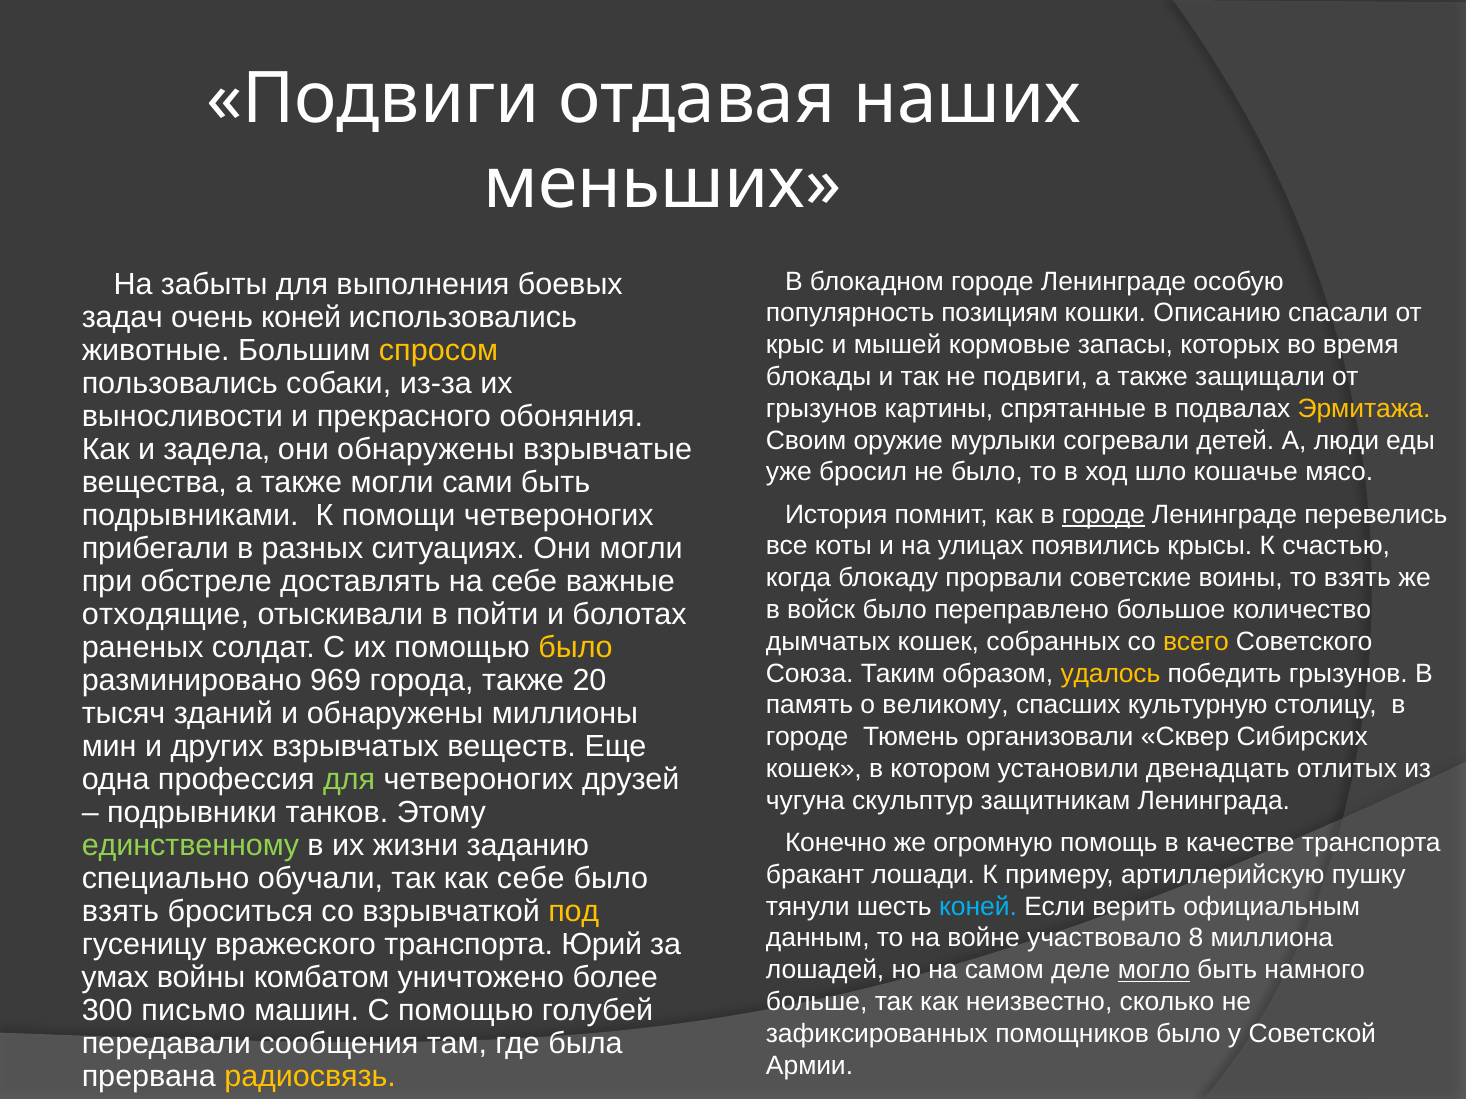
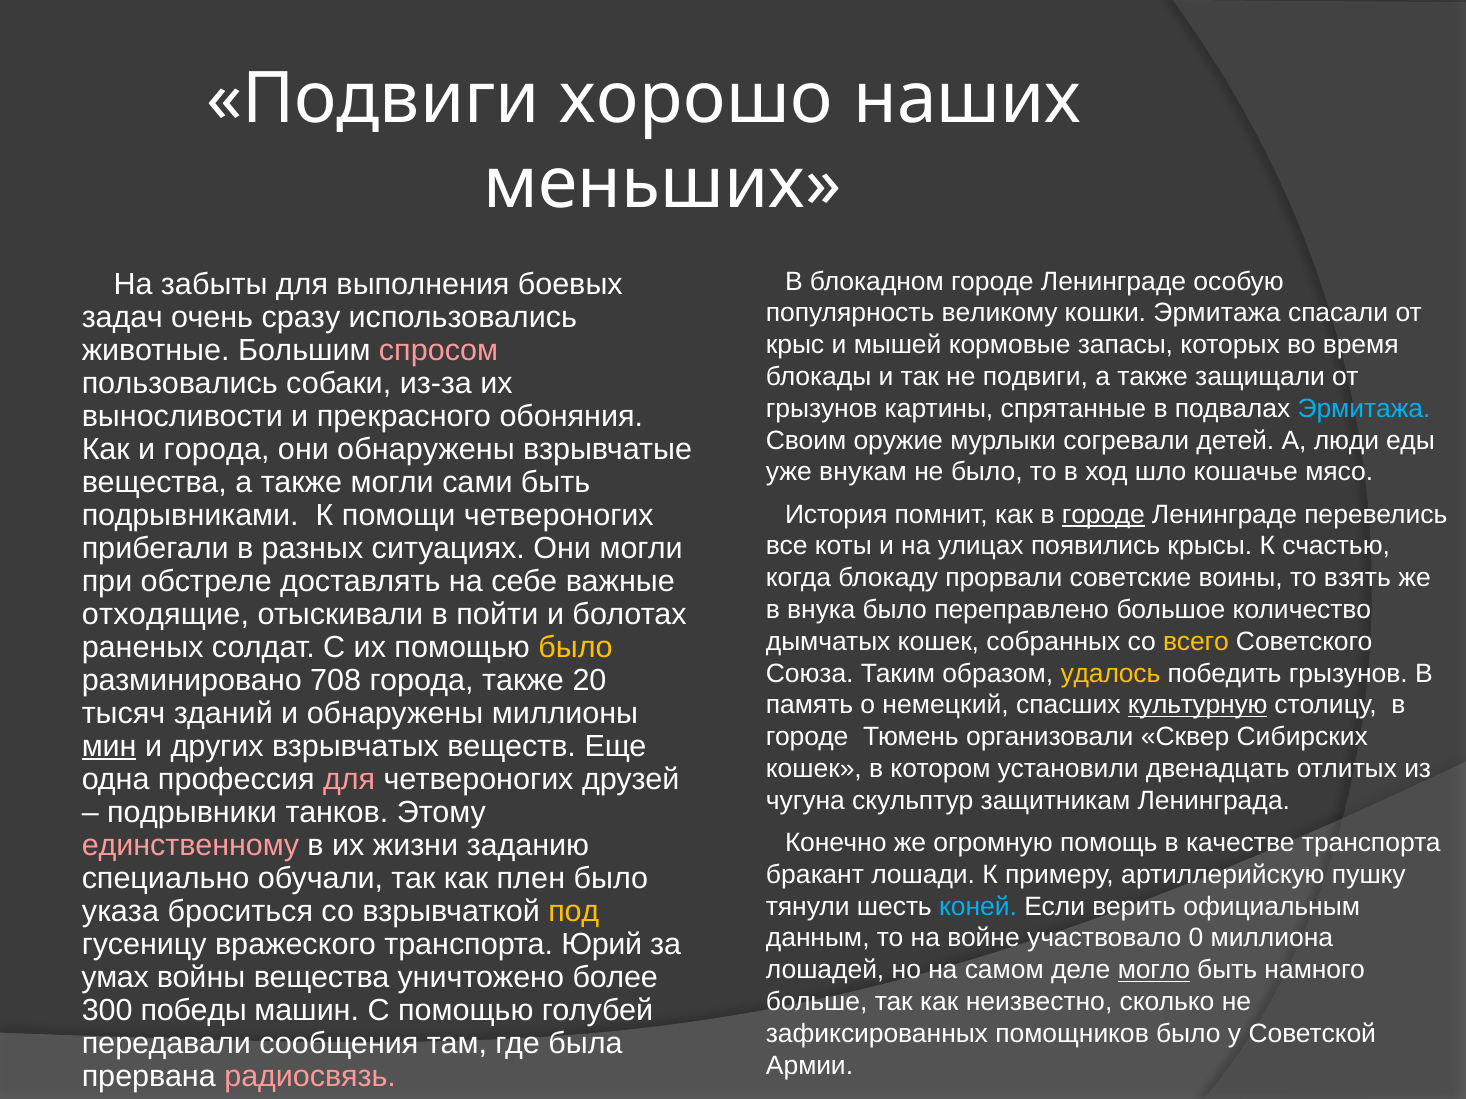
отдавая: отдавая -> хорошо
позициям: позициям -> великому
кошки Описанию: Описанию -> Эрмитажа
очень коней: коней -> сразу
спросом colour: yellow -> pink
Эрмитажа at (1364, 409) colour: yellow -> light blue
и задела: задела -> города
бросил: бросил -> внукам
войск: войск -> внука
969: 969 -> 708
великому: великому -> немецкий
культурную underline: none -> present
мин underline: none -> present
для at (349, 779) colour: light green -> pink
единственному colour: light green -> pink
как себе: себе -> плен
взять at (120, 911): взять -> указа
8: 8 -> 0
войны комбатом: комбатом -> вещества
письмо: письмо -> победы
радиосвязь colour: yellow -> pink
